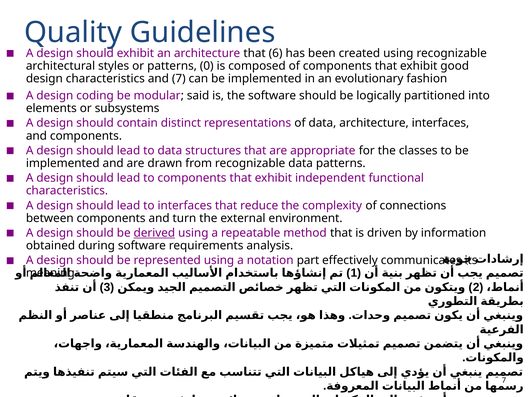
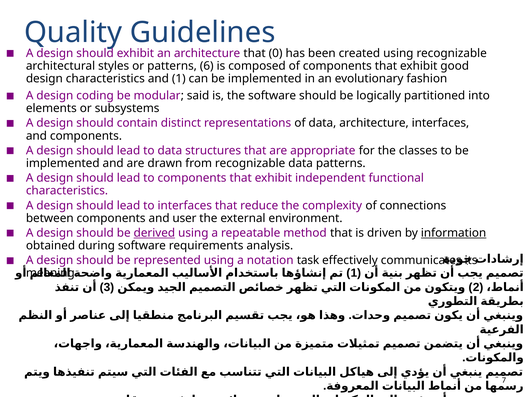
6: 6 -> 0
0: 0 -> 6
and 7: 7 -> 1
turn: turn -> user
information underline: none -> present
part: part -> task
